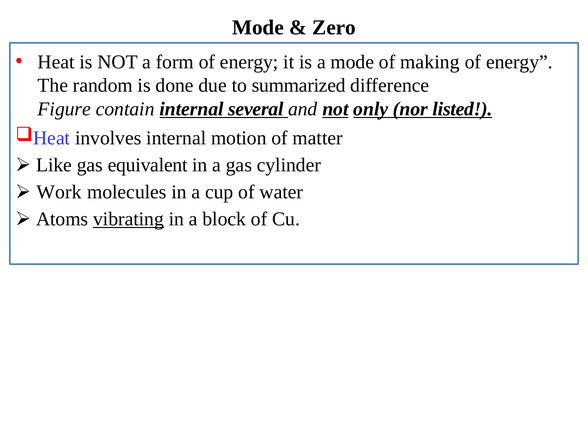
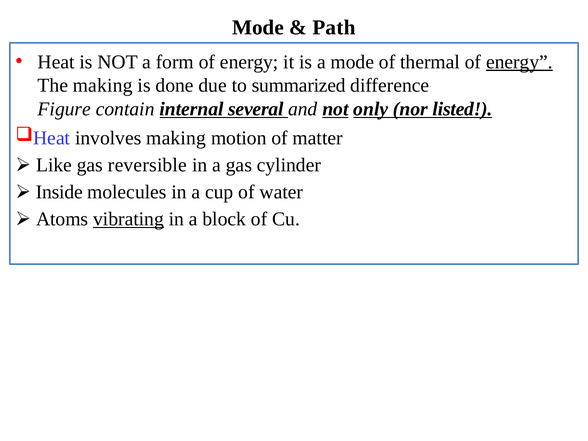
Zero: Zero -> Path
making: making -> thermal
energy at (519, 62) underline: none -> present
The random: random -> making
involves internal: internal -> making
equivalent: equivalent -> reversible
Work: Work -> Inside
